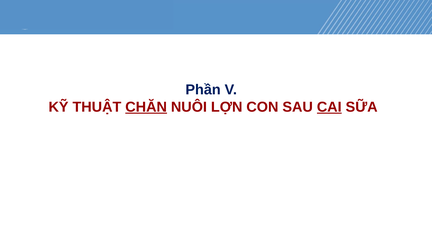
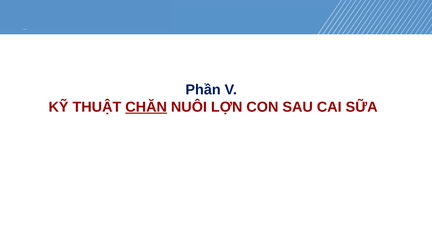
CAI underline: present -> none
